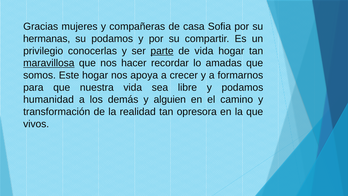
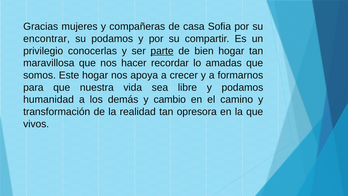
hermanas: hermanas -> encontrar
de vida: vida -> bien
maravillosa underline: present -> none
alguien: alguien -> cambio
